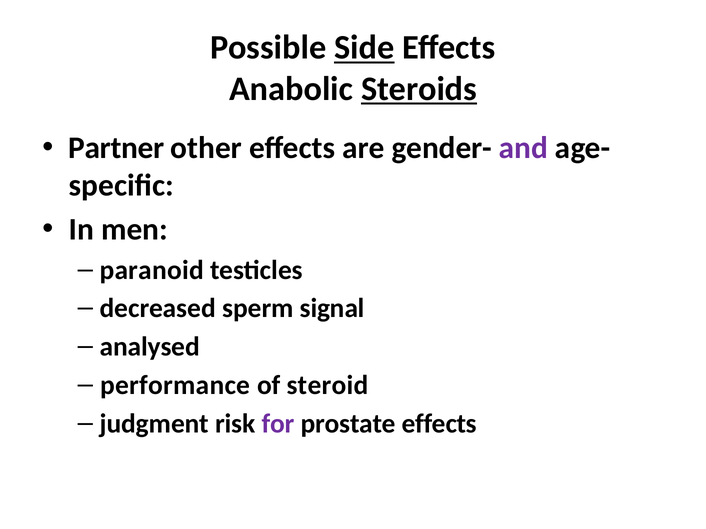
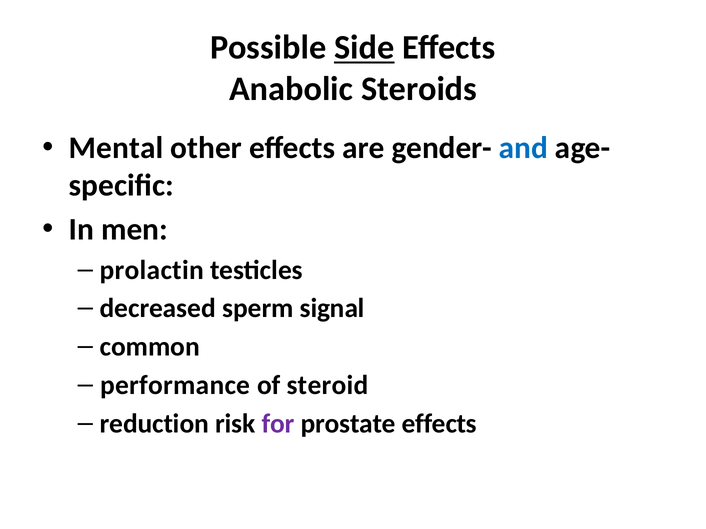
Steroids underline: present -> none
Partner: Partner -> Mental
and colour: purple -> blue
paranoid: paranoid -> prolactin
analysed: analysed -> common
judgment: judgment -> reduction
